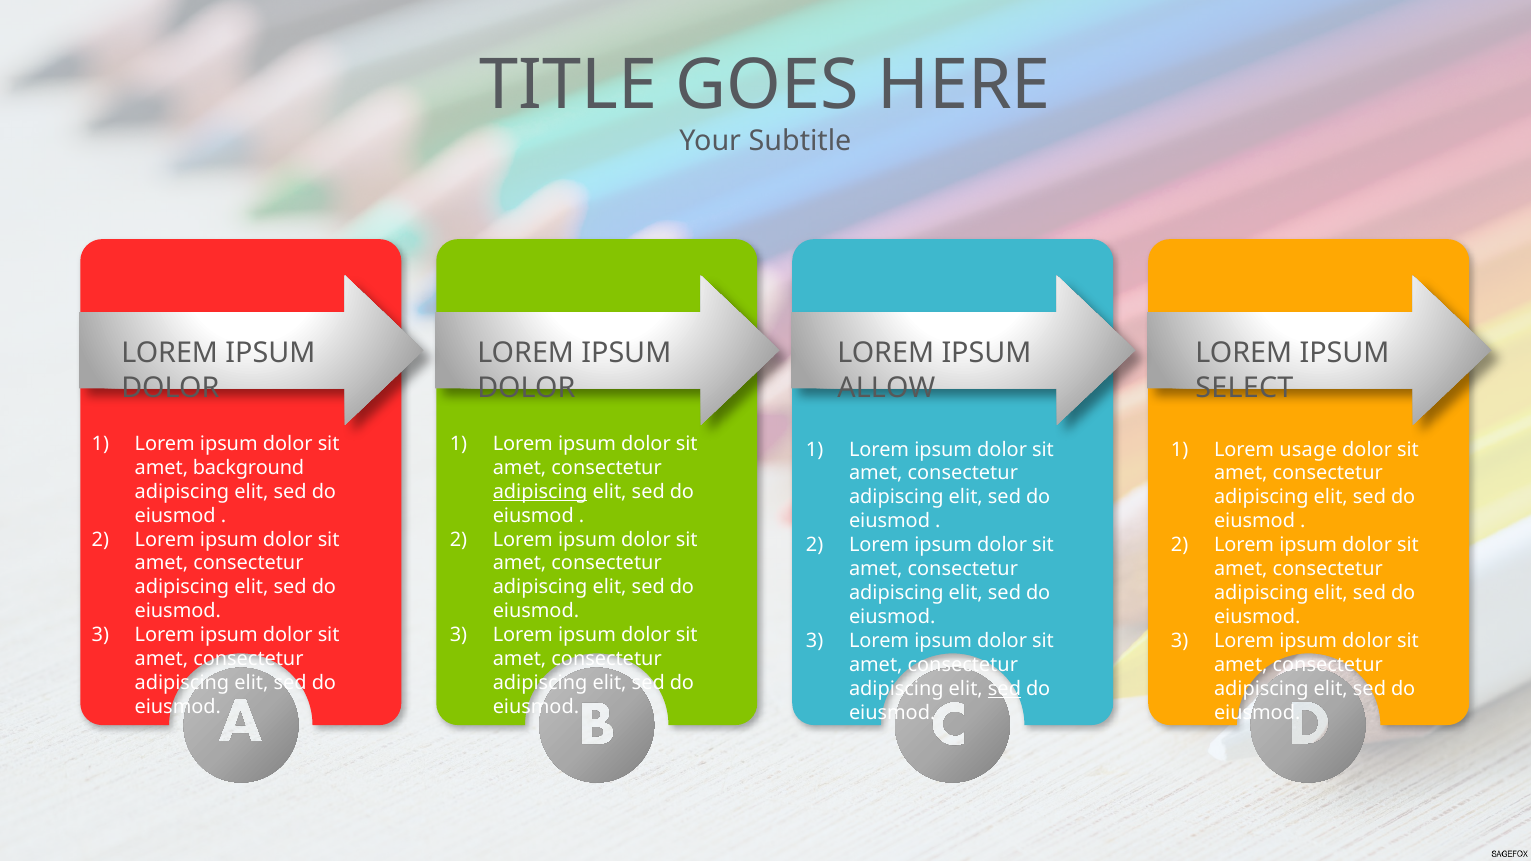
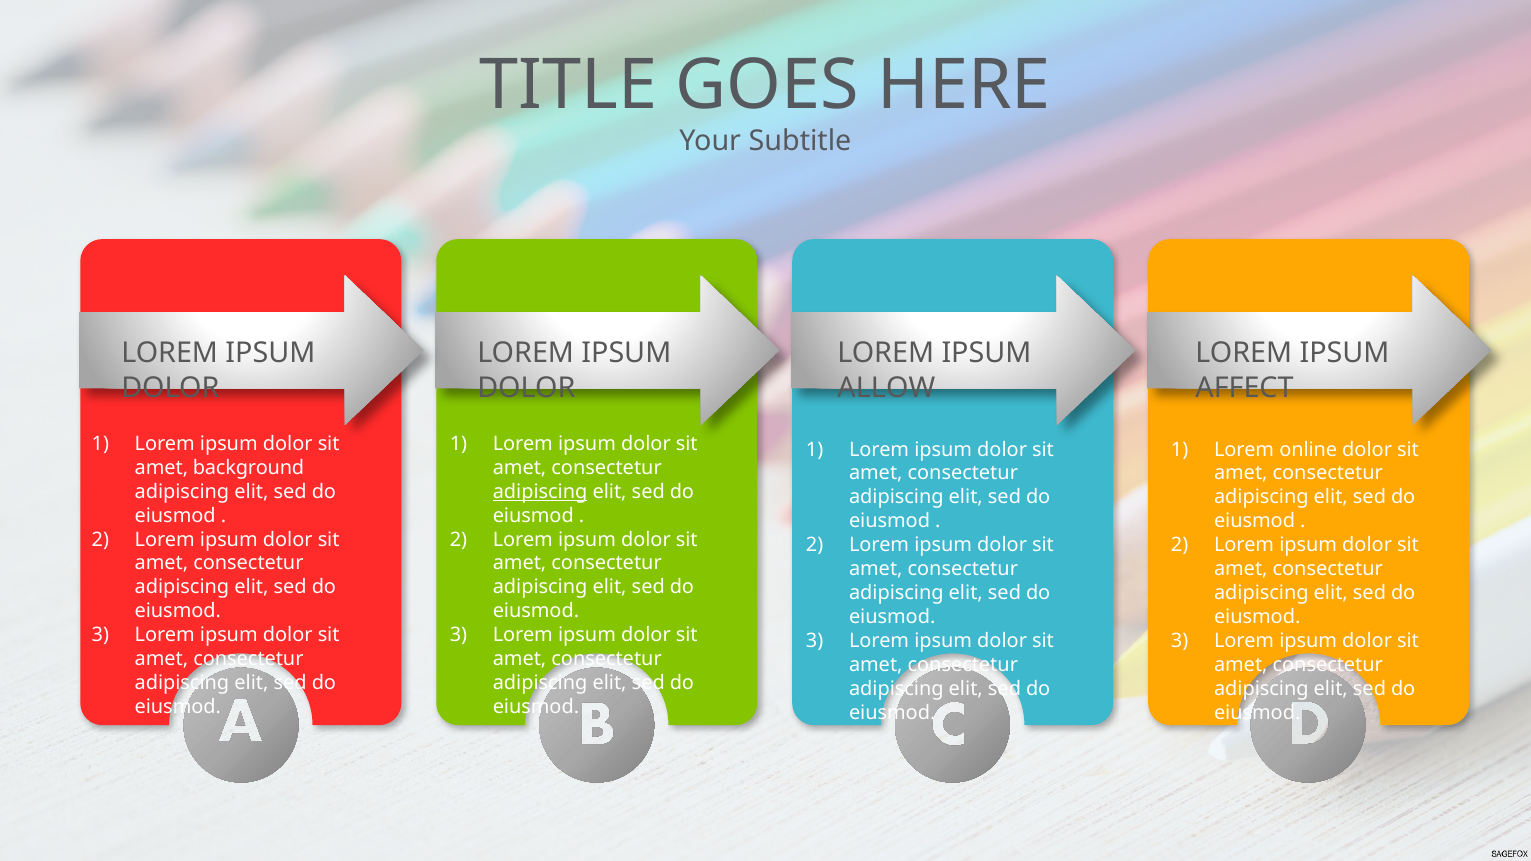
SELECT: SELECT -> AFFECT
usage: usage -> online
sed at (1004, 689) underline: present -> none
